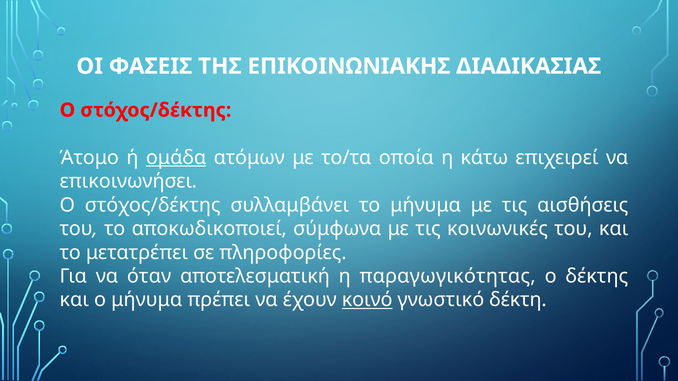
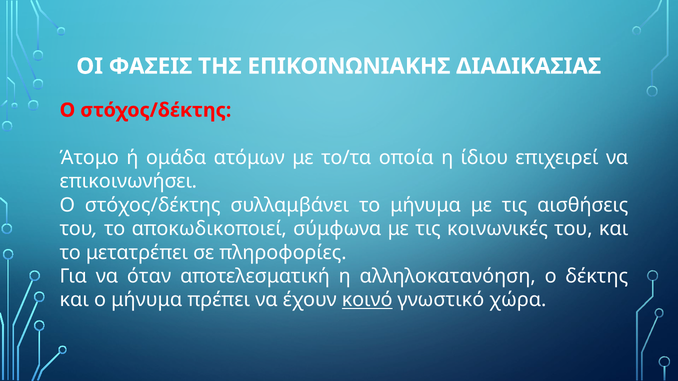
ομάδα underline: present -> none
κάτω: κάτω -> ίδιου
παραγωγικότητας: παραγωγικότητας -> αλληλοκατανόηση
δέκτη: δέκτη -> χώρα
